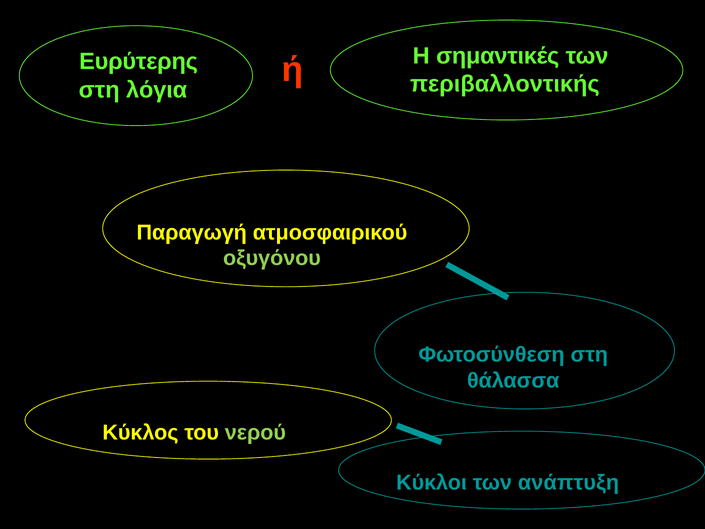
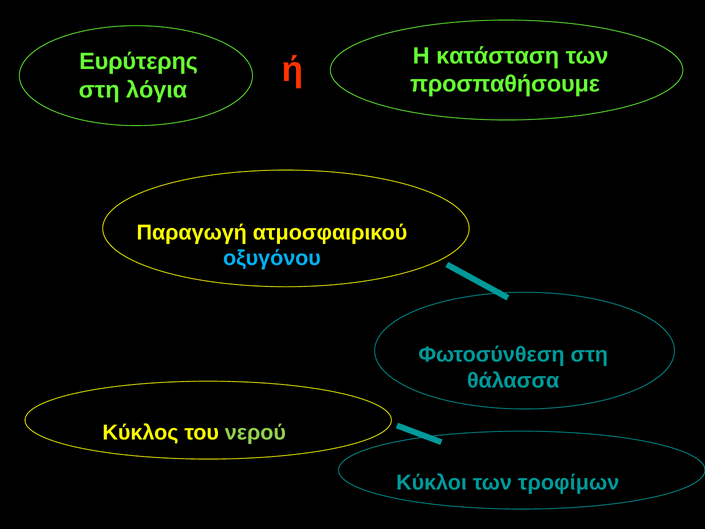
σημαντικές: σημαντικές -> κατάσταση
περιβαλλοντικής: περιβαλλοντικής -> προσπαθήσουμε
οξυγόνου colour: light green -> light blue
ανάπτυξη: ανάπτυξη -> τροφίμων
